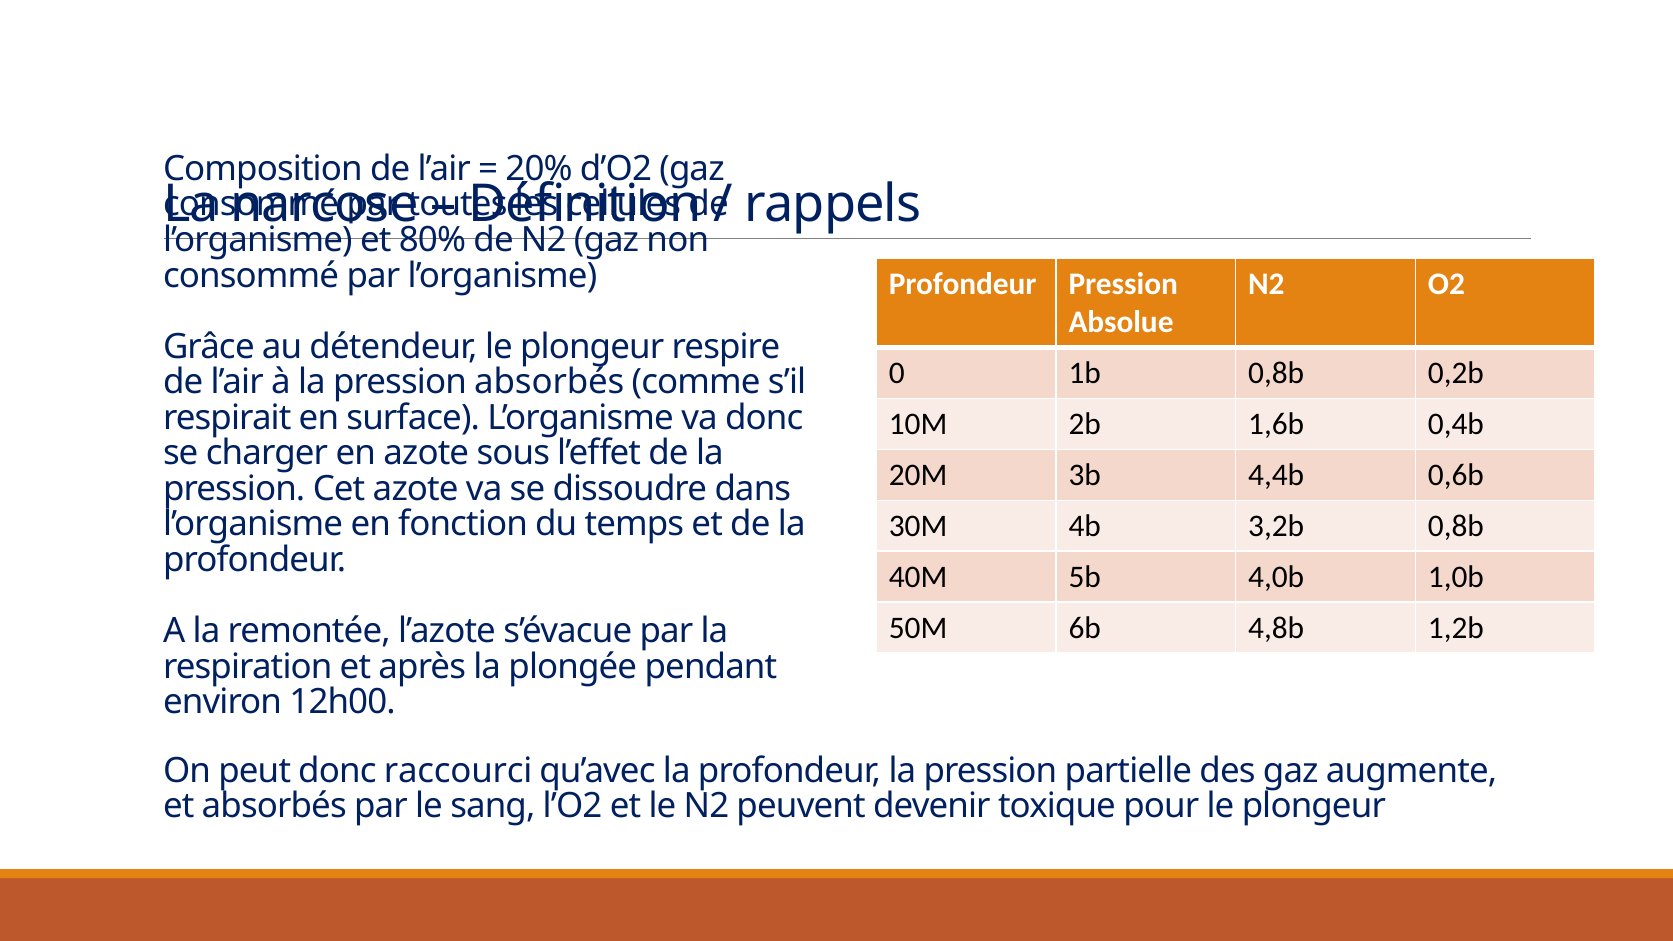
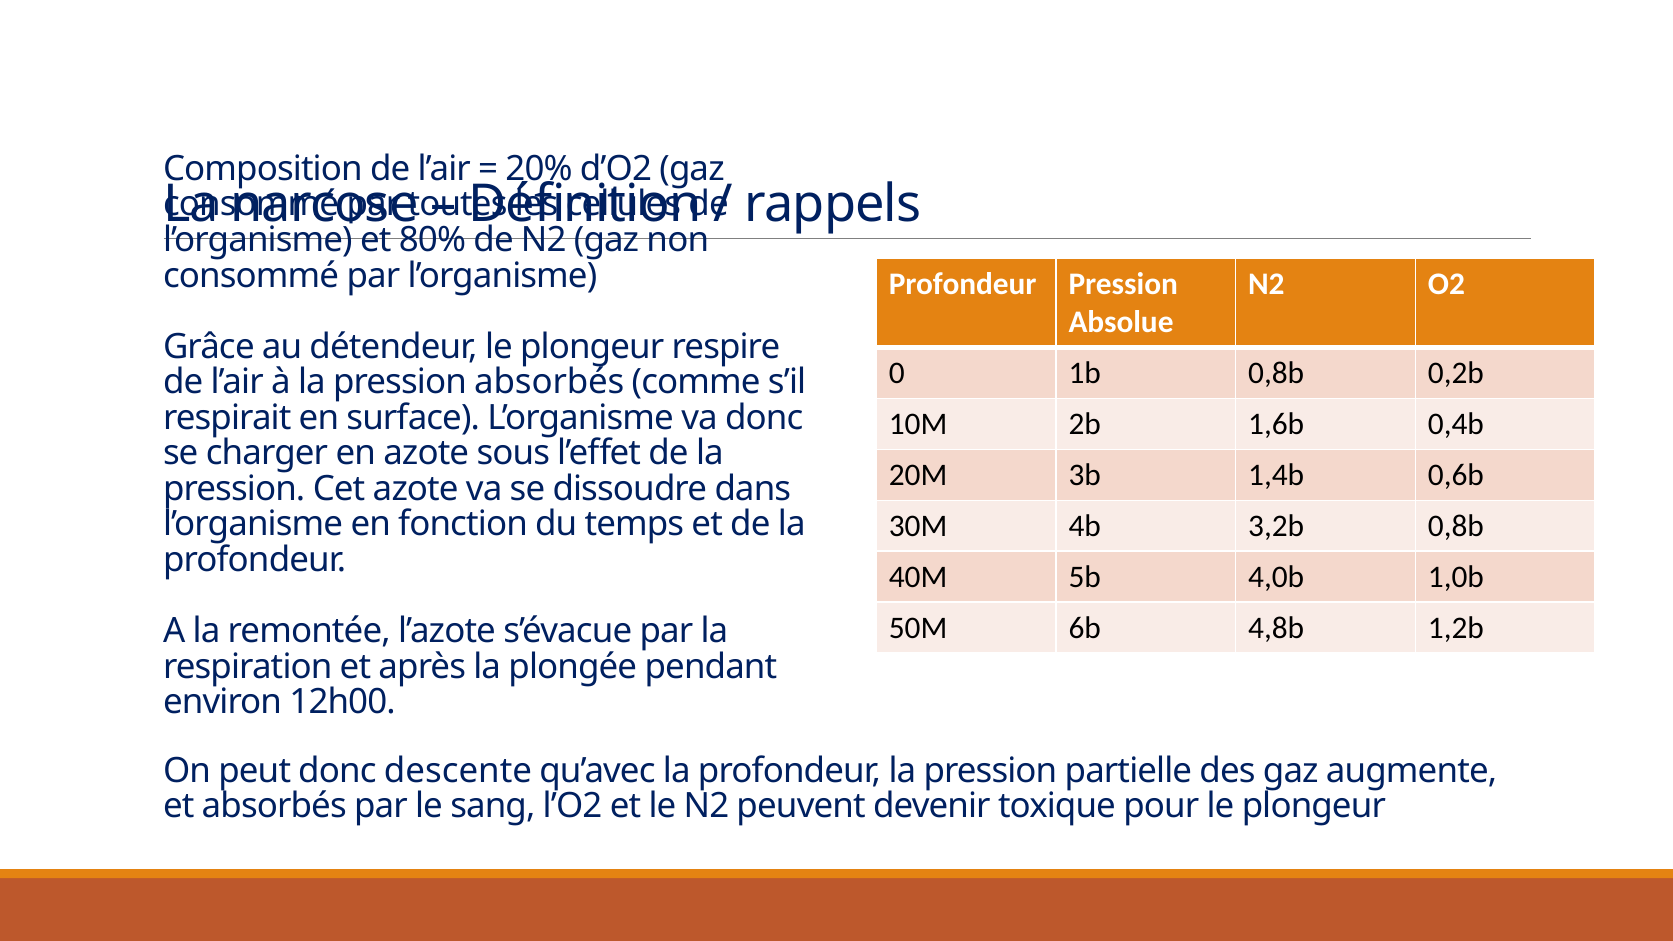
4,4b: 4,4b -> 1,4b
raccourci: raccourci -> descente
